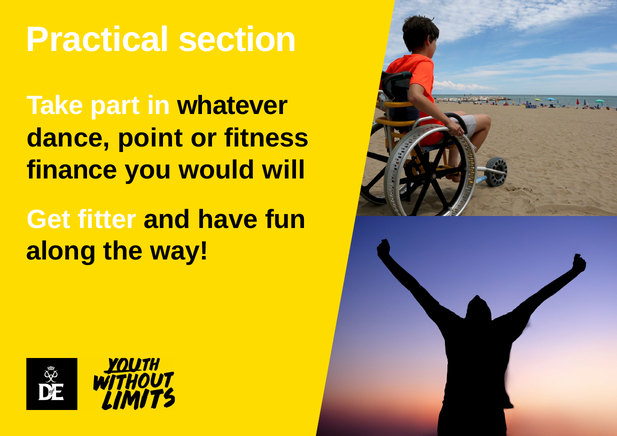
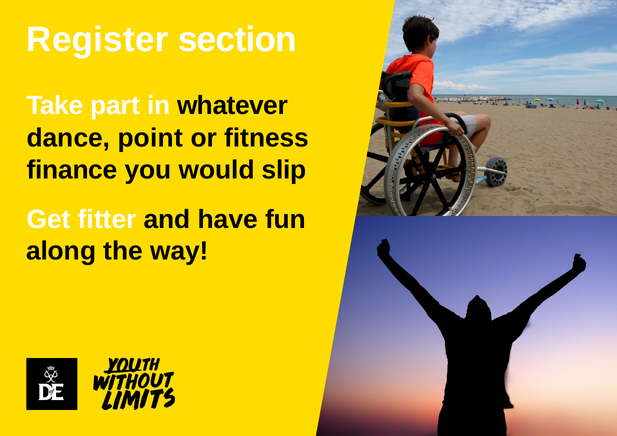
Practical: Practical -> Register
will: will -> slip
